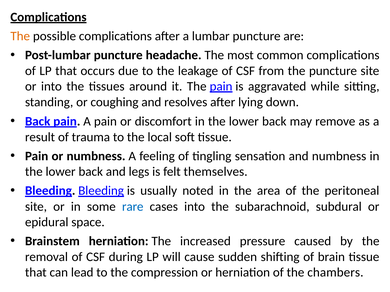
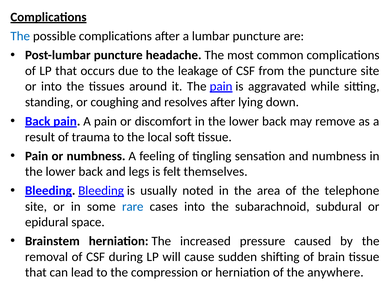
The at (20, 36) colour: orange -> blue
peritoneal: peritoneal -> telephone
chambers: chambers -> anywhere
